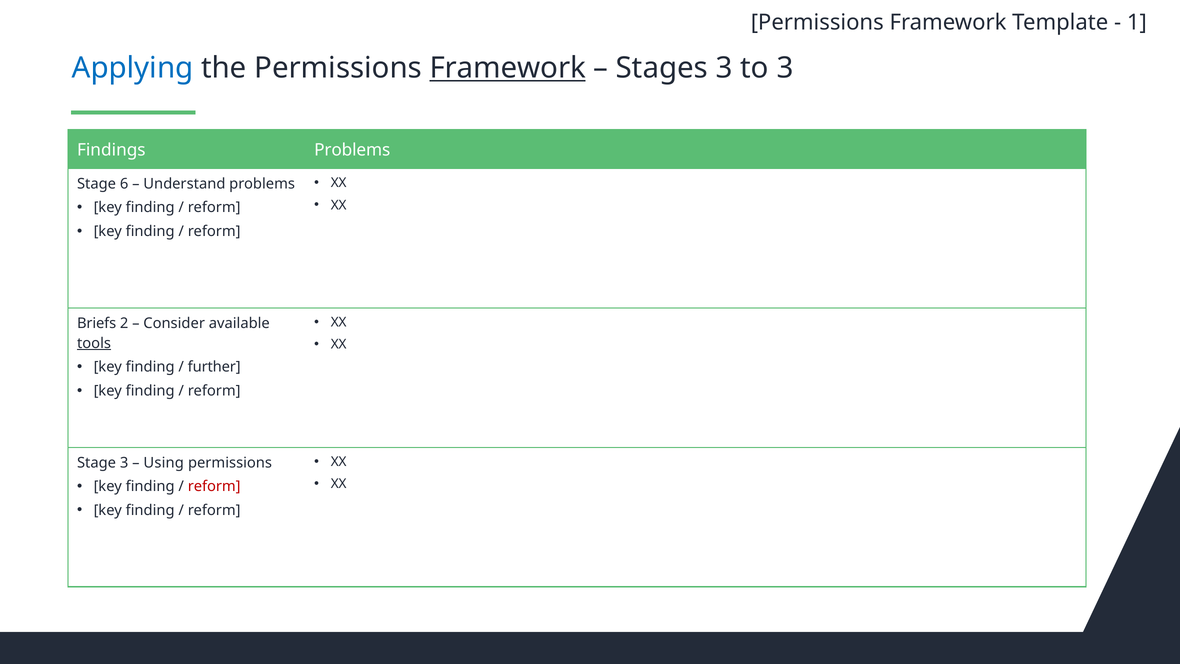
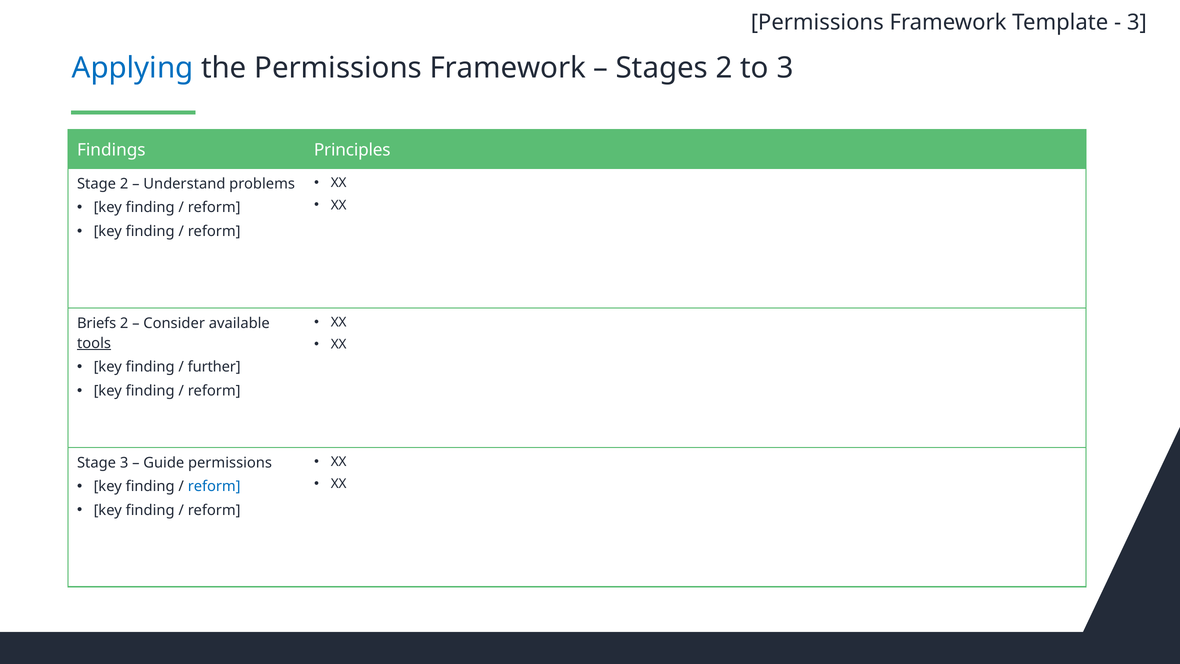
1 at (1137, 22): 1 -> 3
Framework at (508, 68) underline: present -> none
Stages 3: 3 -> 2
Findings Problems: Problems -> Principles
Stage 6: 6 -> 2
Using: Using -> Guide
reform at (214, 486) colour: red -> blue
